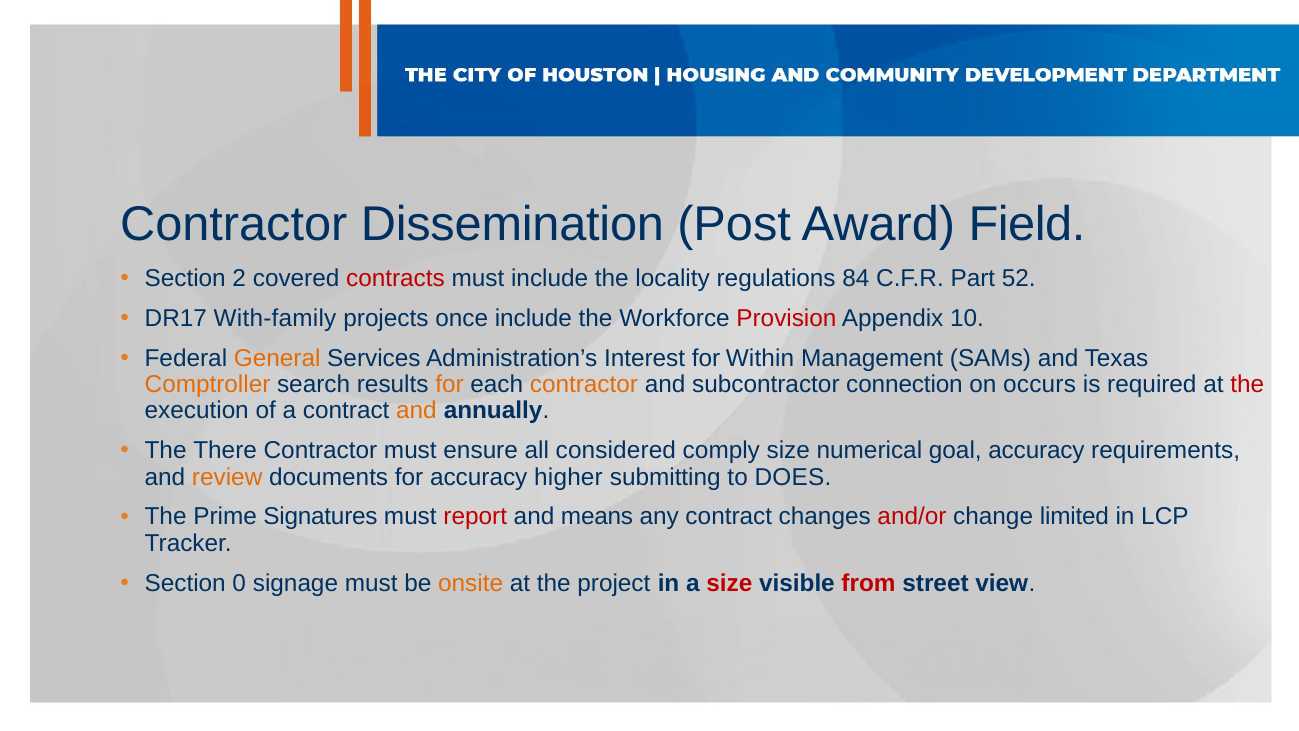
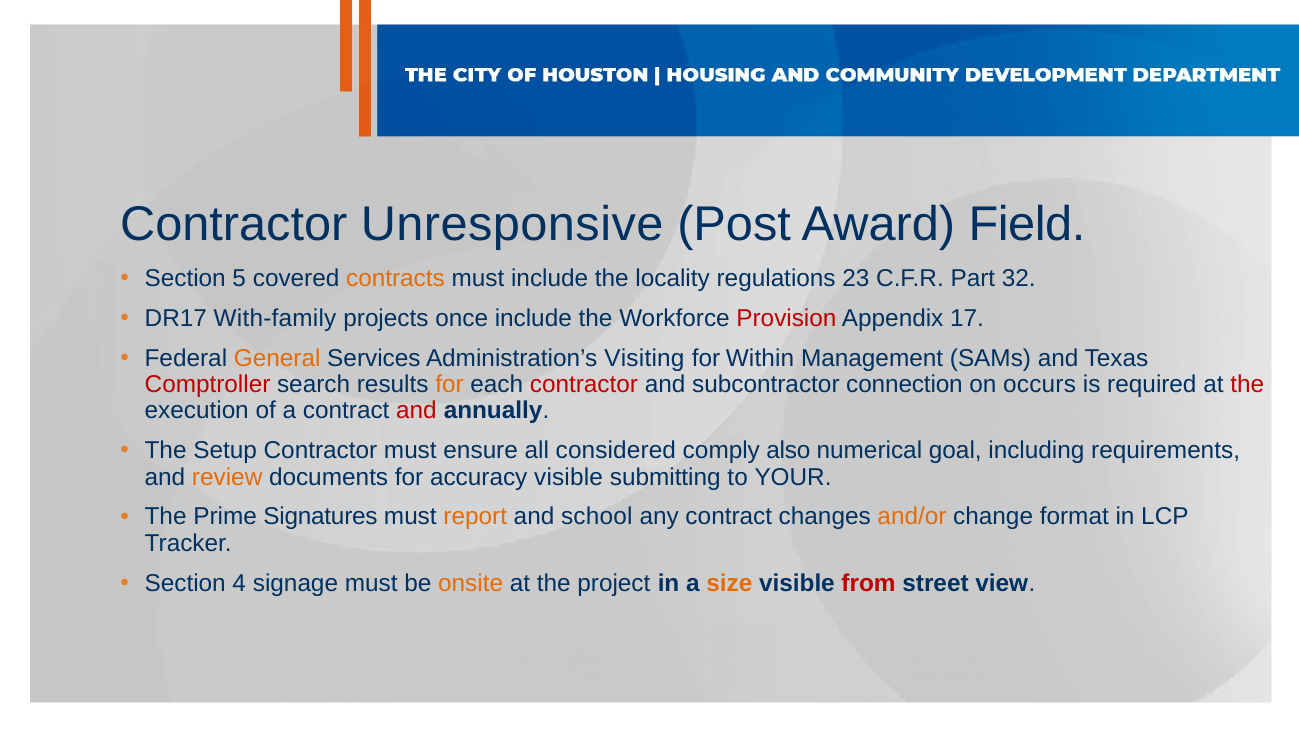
Dissemination: Dissemination -> Unresponsive
2: 2 -> 5
contracts colour: red -> orange
84: 84 -> 23
52: 52 -> 32
10: 10 -> 17
Interest: Interest -> Visiting
Comptroller colour: orange -> red
contractor at (584, 384) colour: orange -> red
and at (416, 411) colour: orange -> red
There: There -> Setup
comply size: size -> also
goal accuracy: accuracy -> including
accuracy higher: higher -> visible
DOES: DOES -> YOUR
report colour: red -> orange
means: means -> school
and/or colour: red -> orange
limited: limited -> format
0: 0 -> 4
size at (729, 583) colour: red -> orange
